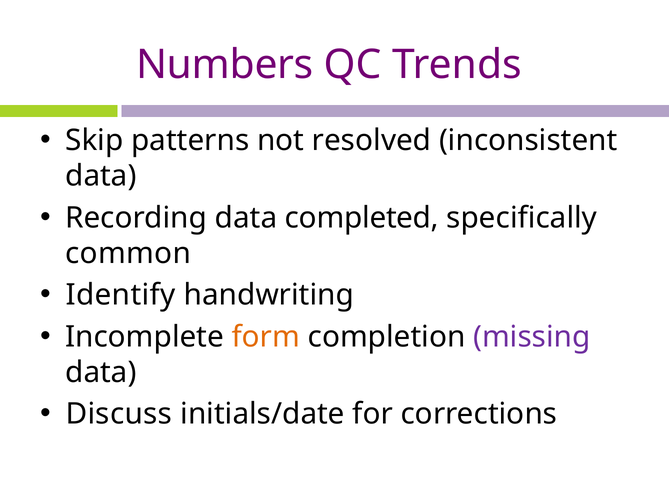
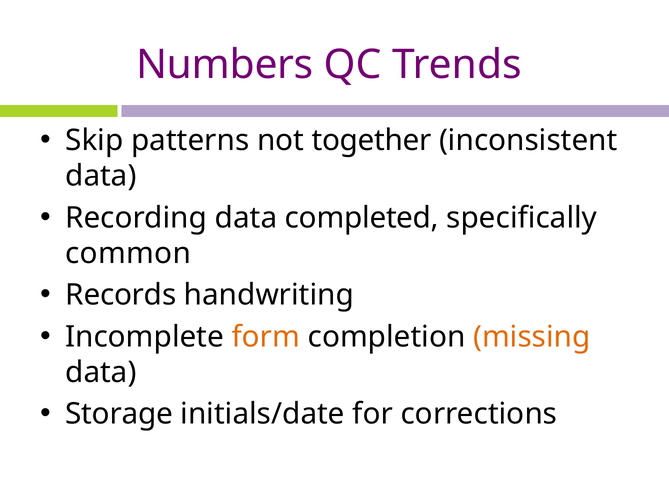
resolved: resolved -> together
Identify: Identify -> Records
missing colour: purple -> orange
Discuss: Discuss -> Storage
